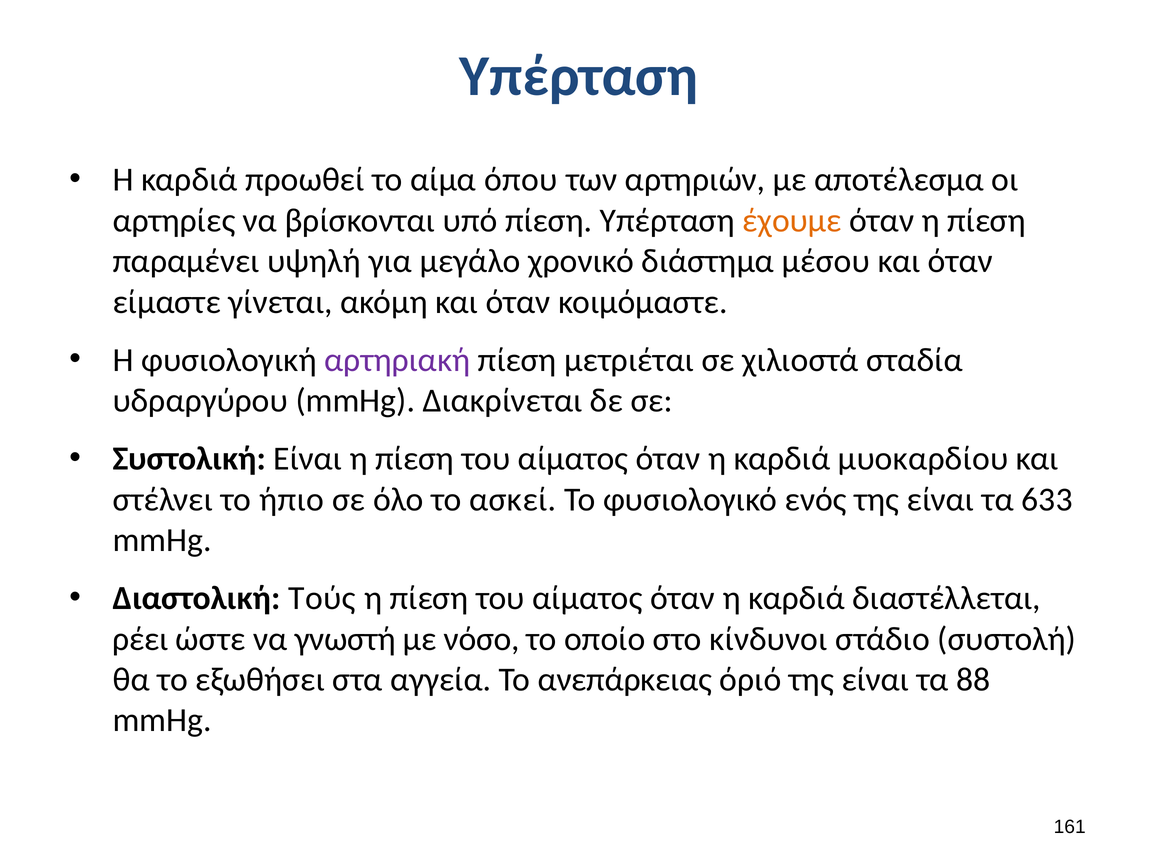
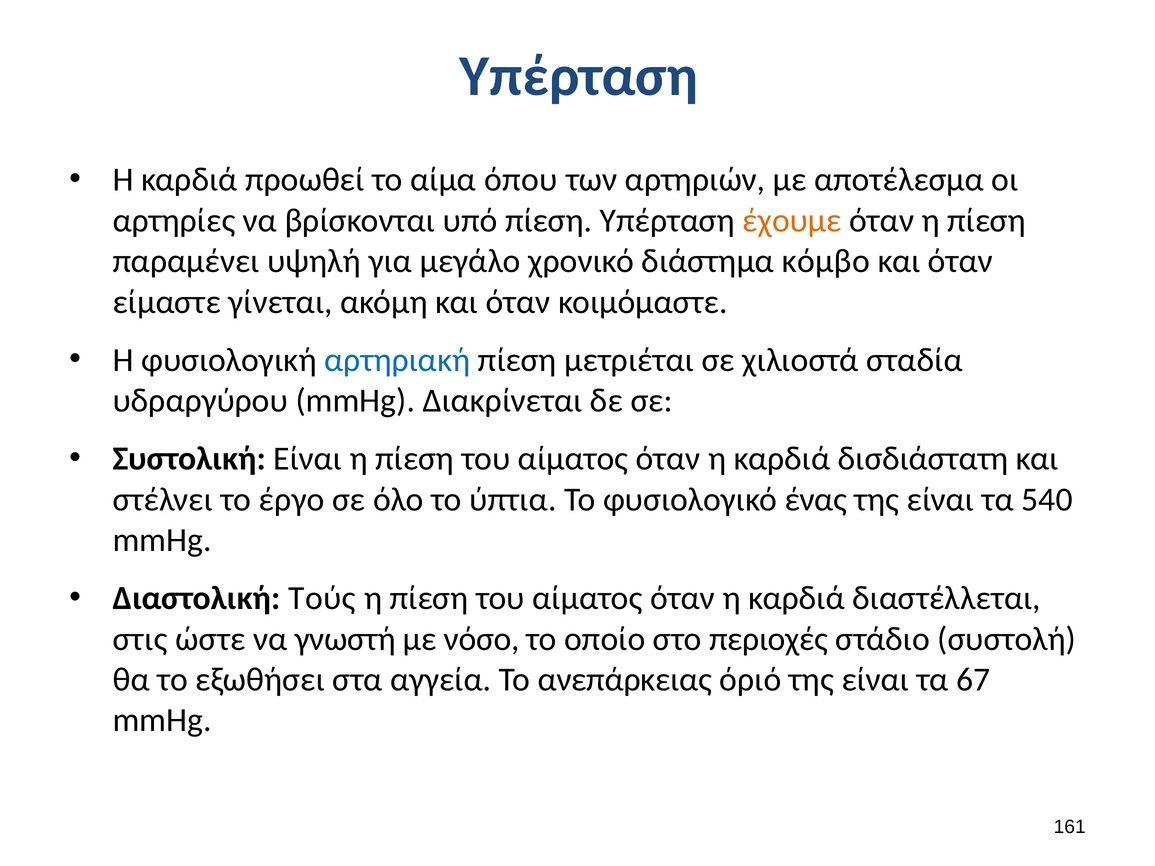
μέσου: μέσου -> κόμβο
αρτηριακή colour: purple -> blue
μυοκαρδίου: μυοκαρδίου -> δισδιάστατη
ήπιο: ήπιο -> έργο
ασκεί: ασκεί -> ύπτια
ενός: ενός -> ένας
633: 633 -> 540
ρέει: ρέει -> στις
κίνδυνοι: κίνδυνοι -> περιοχές
88: 88 -> 67
